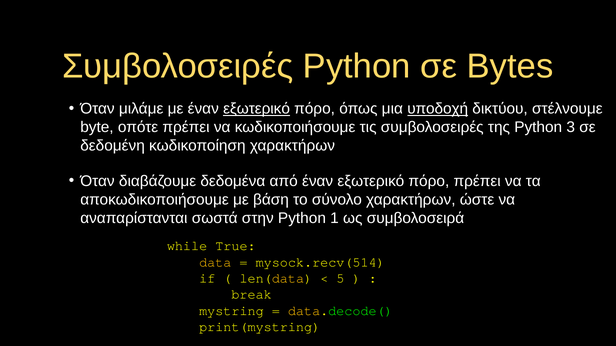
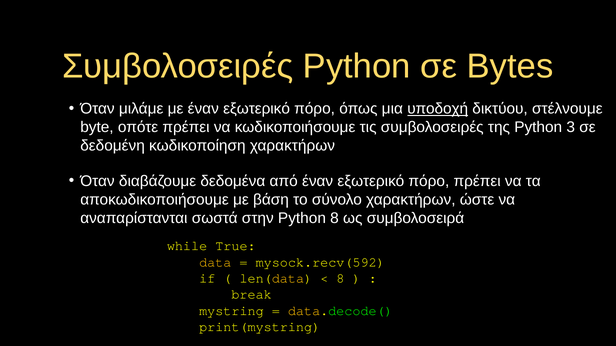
εξωτερικό at (257, 109) underline: present -> none
Python 1: 1 -> 8
mysock.recv(514: mysock.recv(514 -> mysock.recv(592
5 at (340, 279): 5 -> 8
